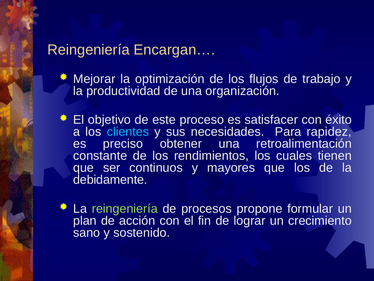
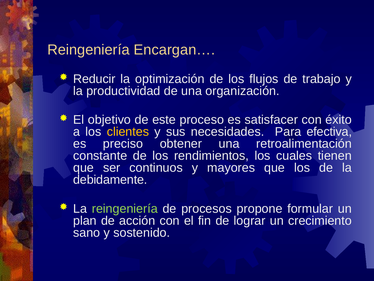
Mejorar: Mejorar -> Reducir
clientes colour: light blue -> yellow
rapidez: rapidez -> efectiva
